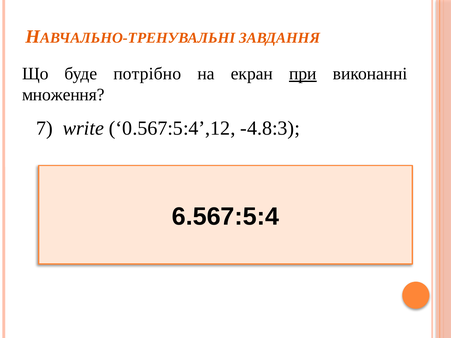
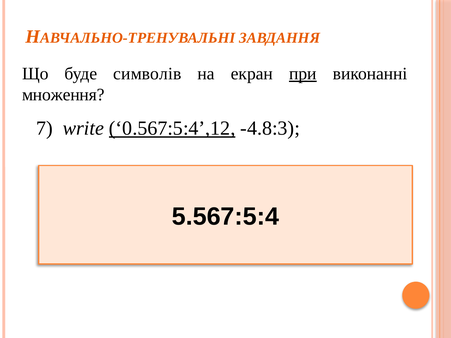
потрібно: потрібно -> символів
0.567:5:4’,12 underline: none -> present
6.567:5:4: 6.567:5:4 -> 5.567:5:4
